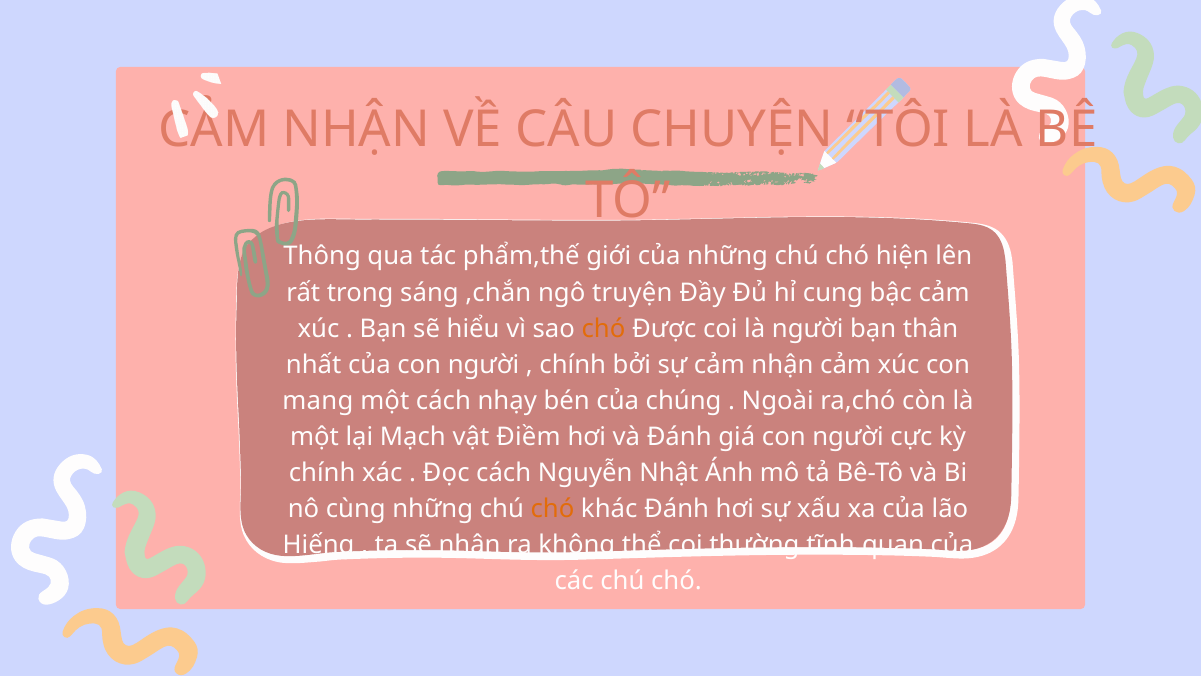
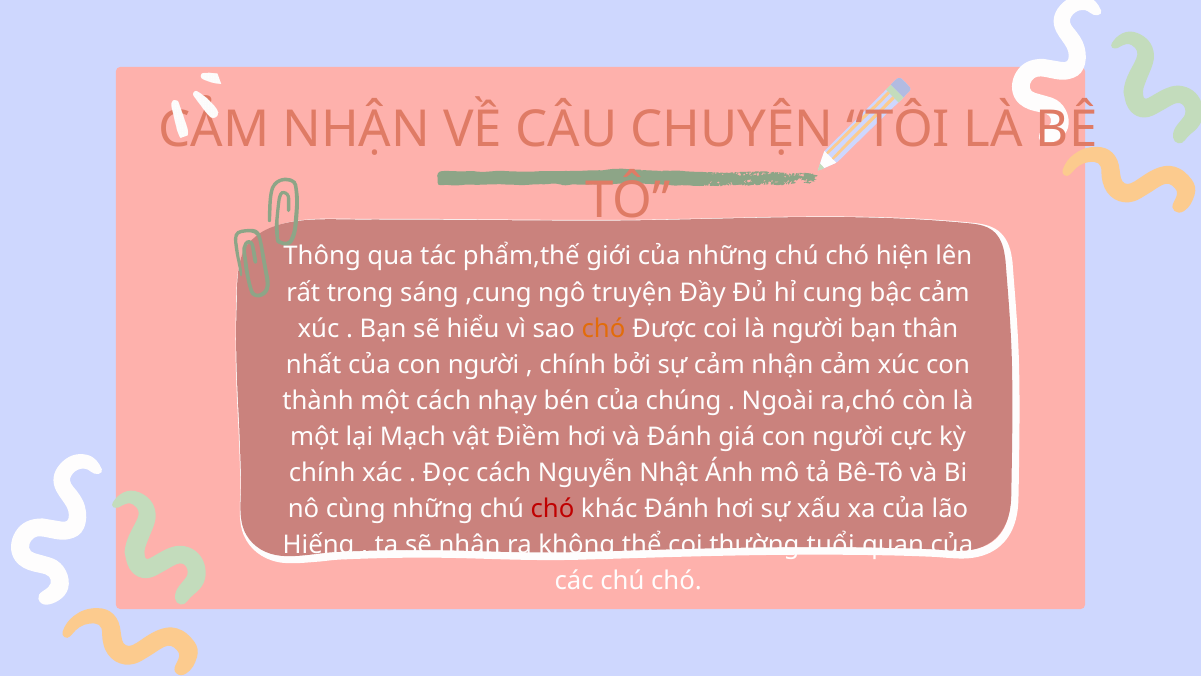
,chắn: ,chắn -> ,cung
mang: mang -> thành
chó at (552, 509) colour: orange -> red
tĩnh: tĩnh -> tuổi
